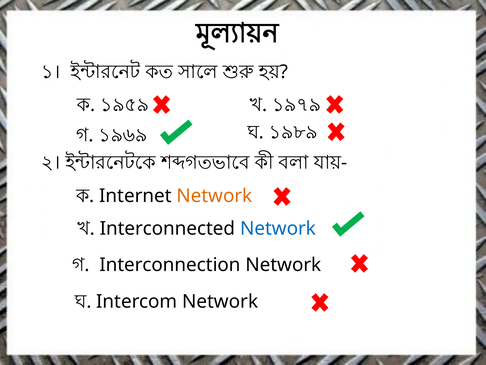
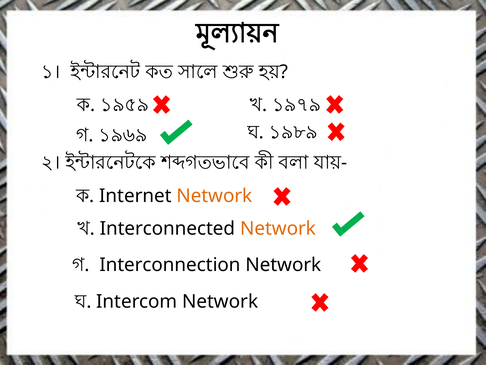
Network at (278, 228) colour: blue -> orange
